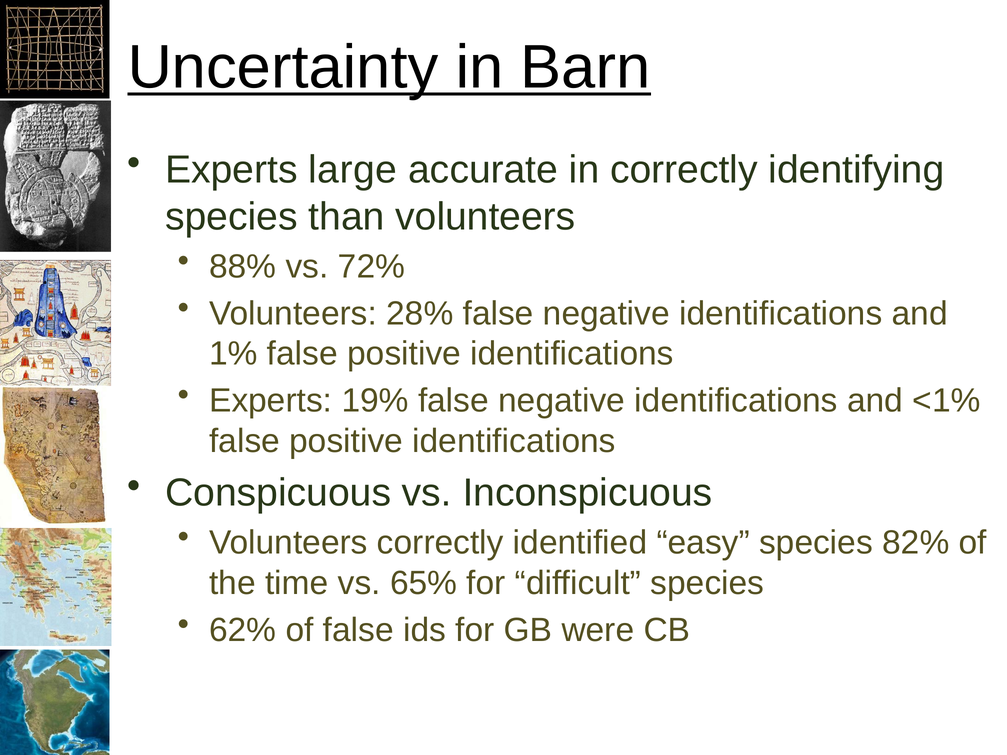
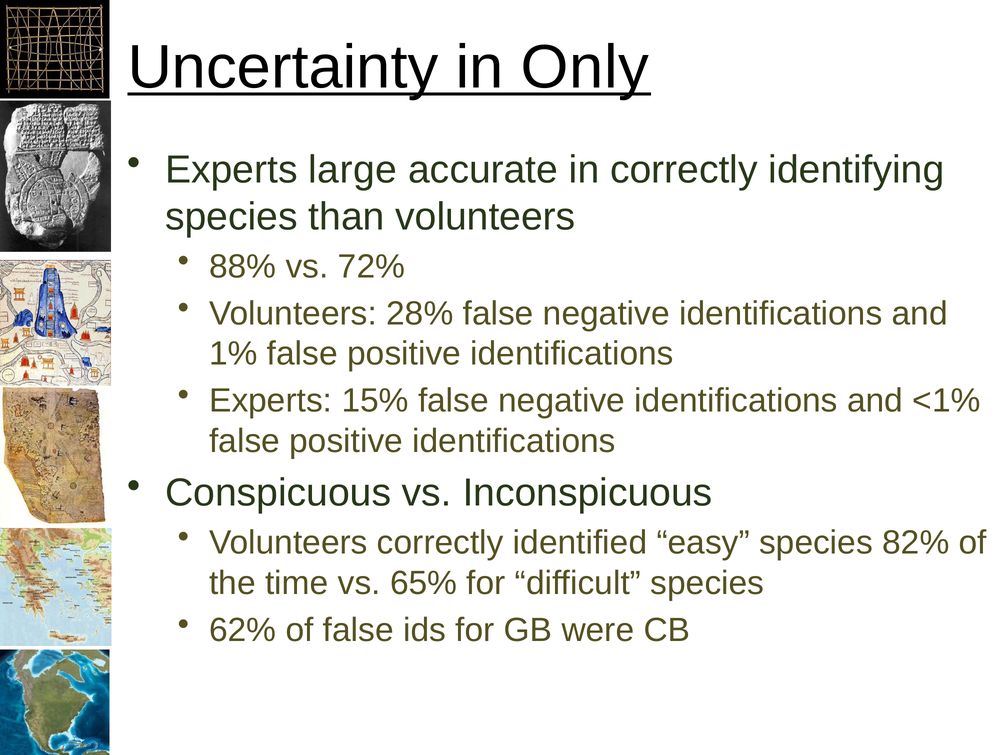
Barn: Barn -> Only
19%: 19% -> 15%
